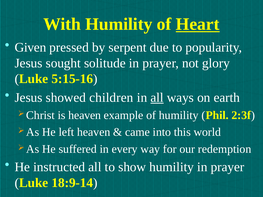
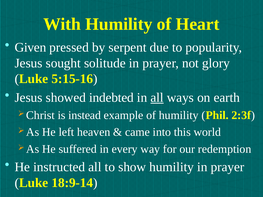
Heart underline: present -> none
children: children -> indebted
is heaven: heaven -> instead
